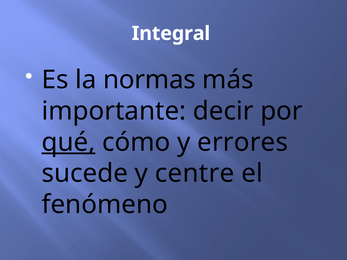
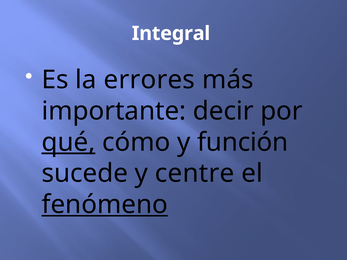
normas: normas -> errores
errores: errores -> función
fenómeno underline: none -> present
